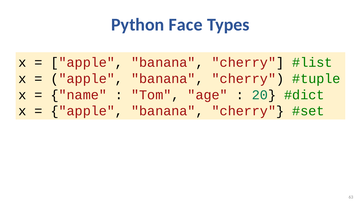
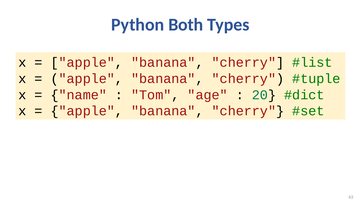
Face: Face -> Both
